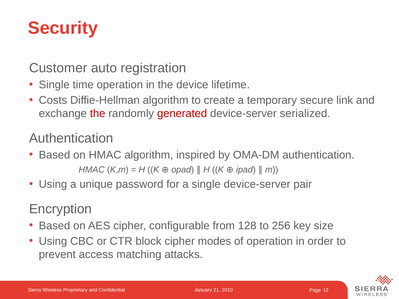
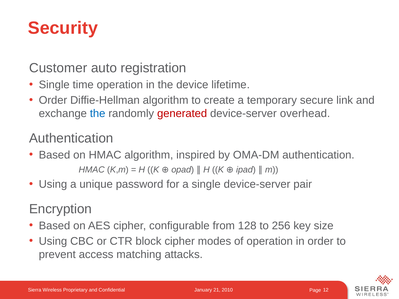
Costs at (53, 100): Costs -> Order
the at (98, 114) colour: red -> blue
serialized: serialized -> overhead
